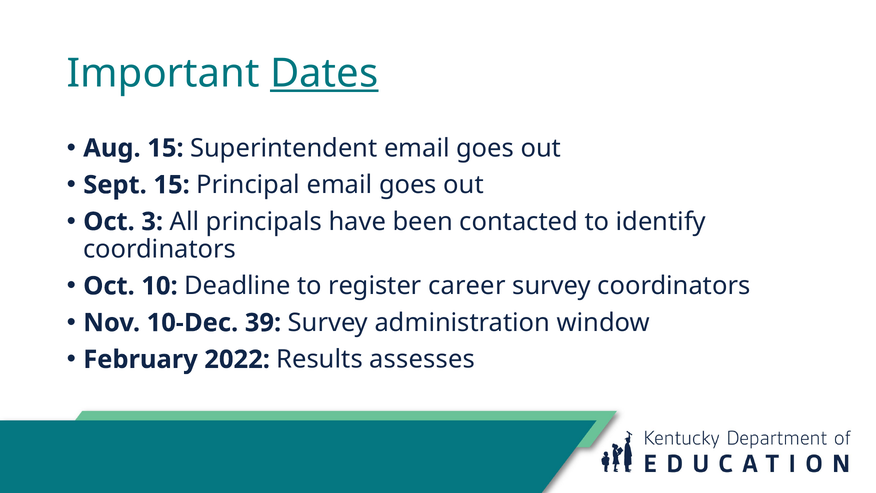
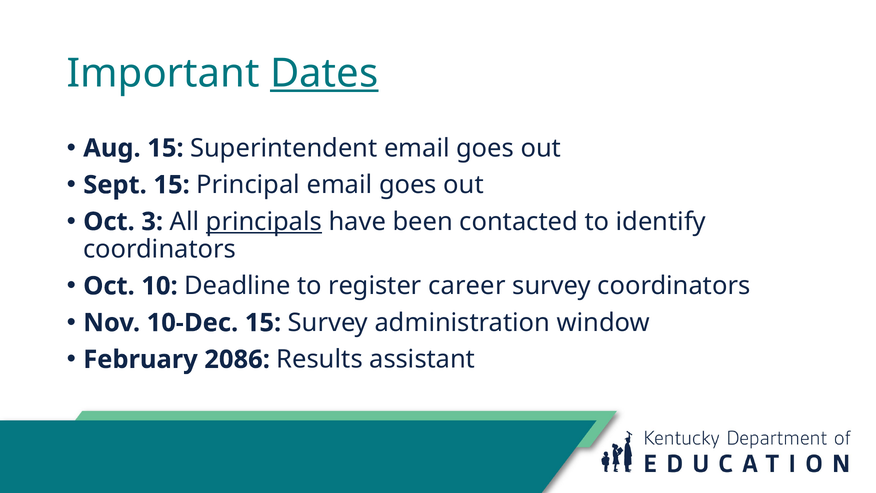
principals underline: none -> present
10-Dec 39: 39 -> 15
2022: 2022 -> 2086
assesses: assesses -> assistant
